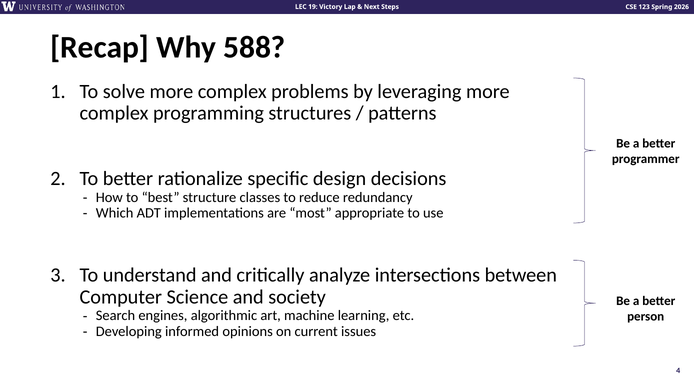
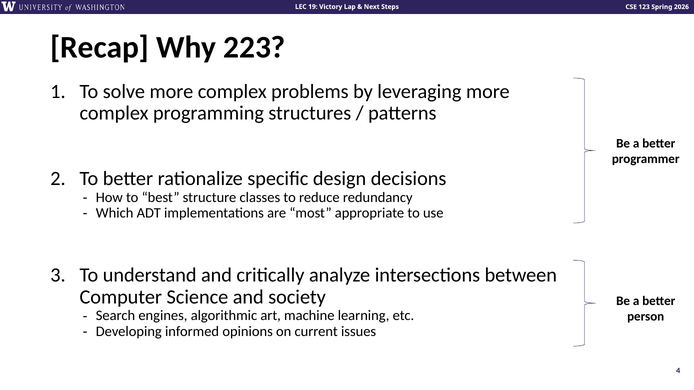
588: 588 -> 223
